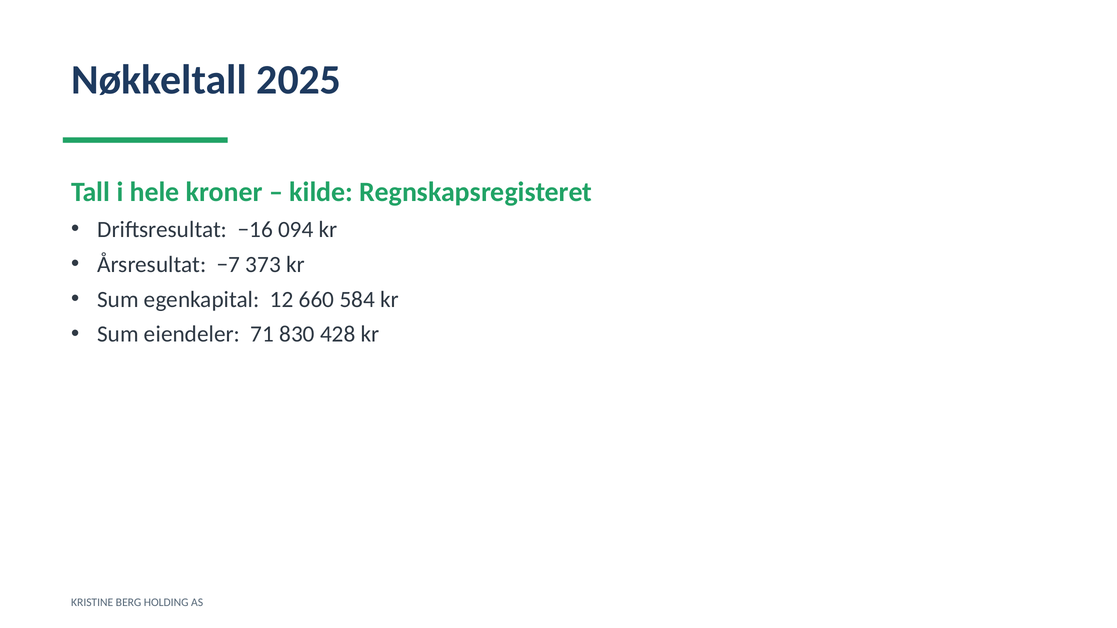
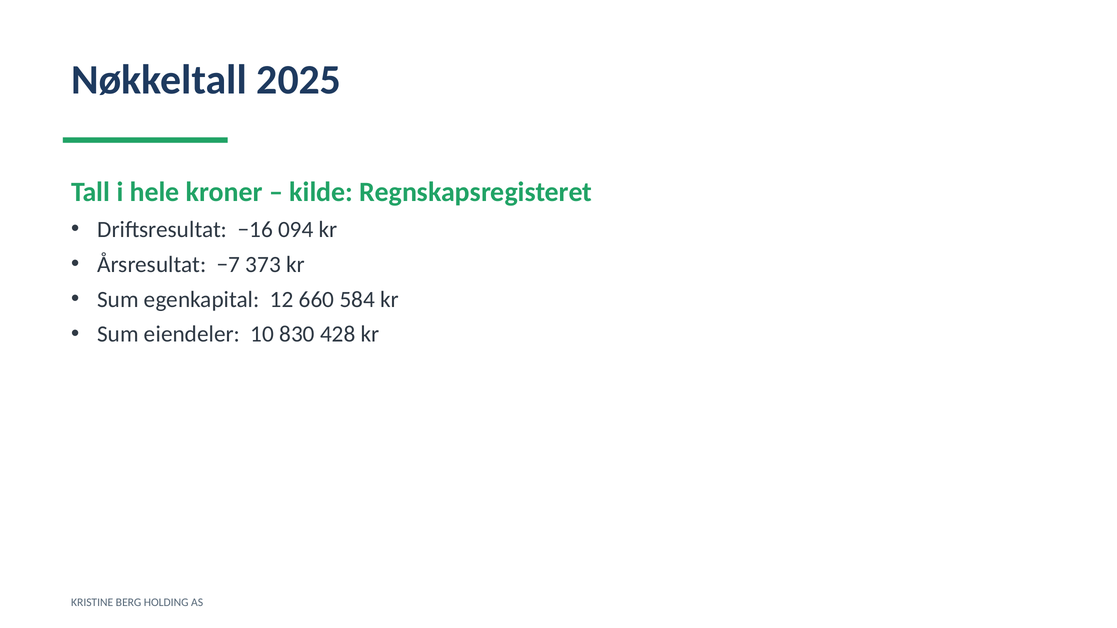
71: 71 -> 10
